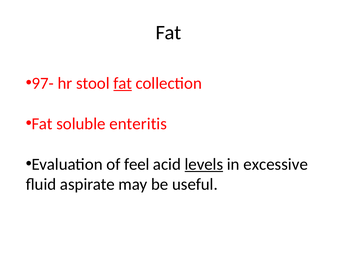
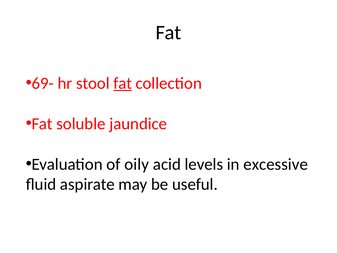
97-: 97- -> 69-
enteritis: enteritis -> jaundice
feel: feel -> oily
levels underline: present -> none
